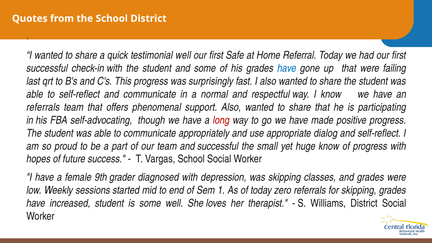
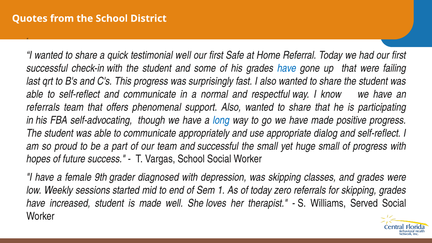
long colour: red -> blue
huge know: know -> small
is some: some -> made
Williams District: District -> Served
